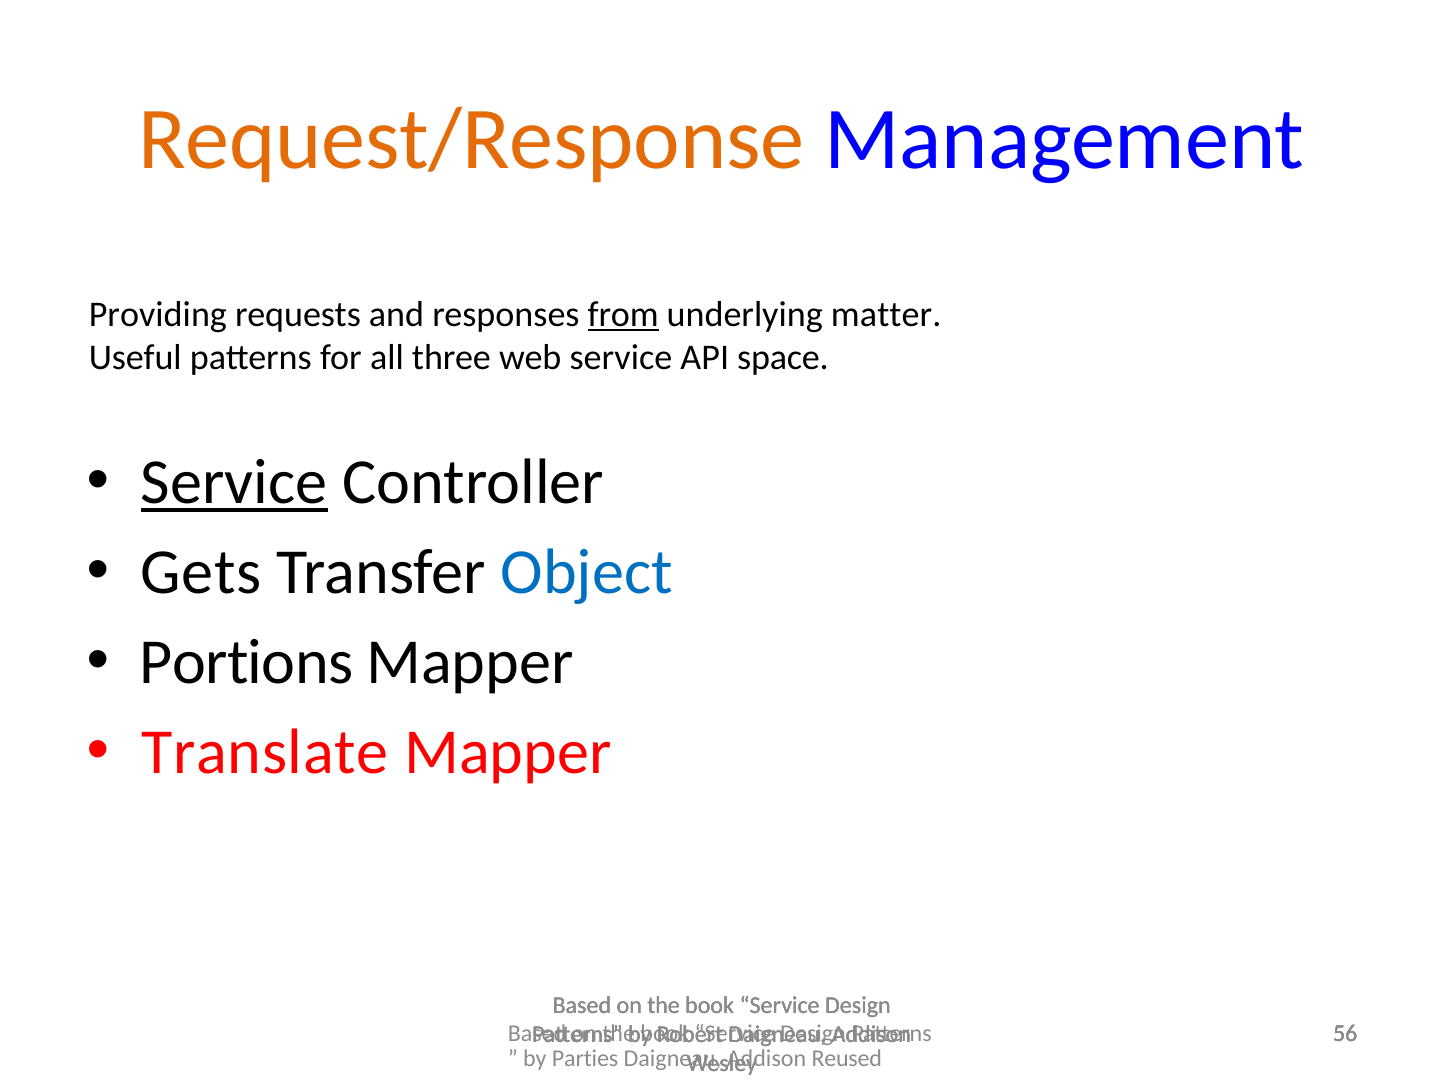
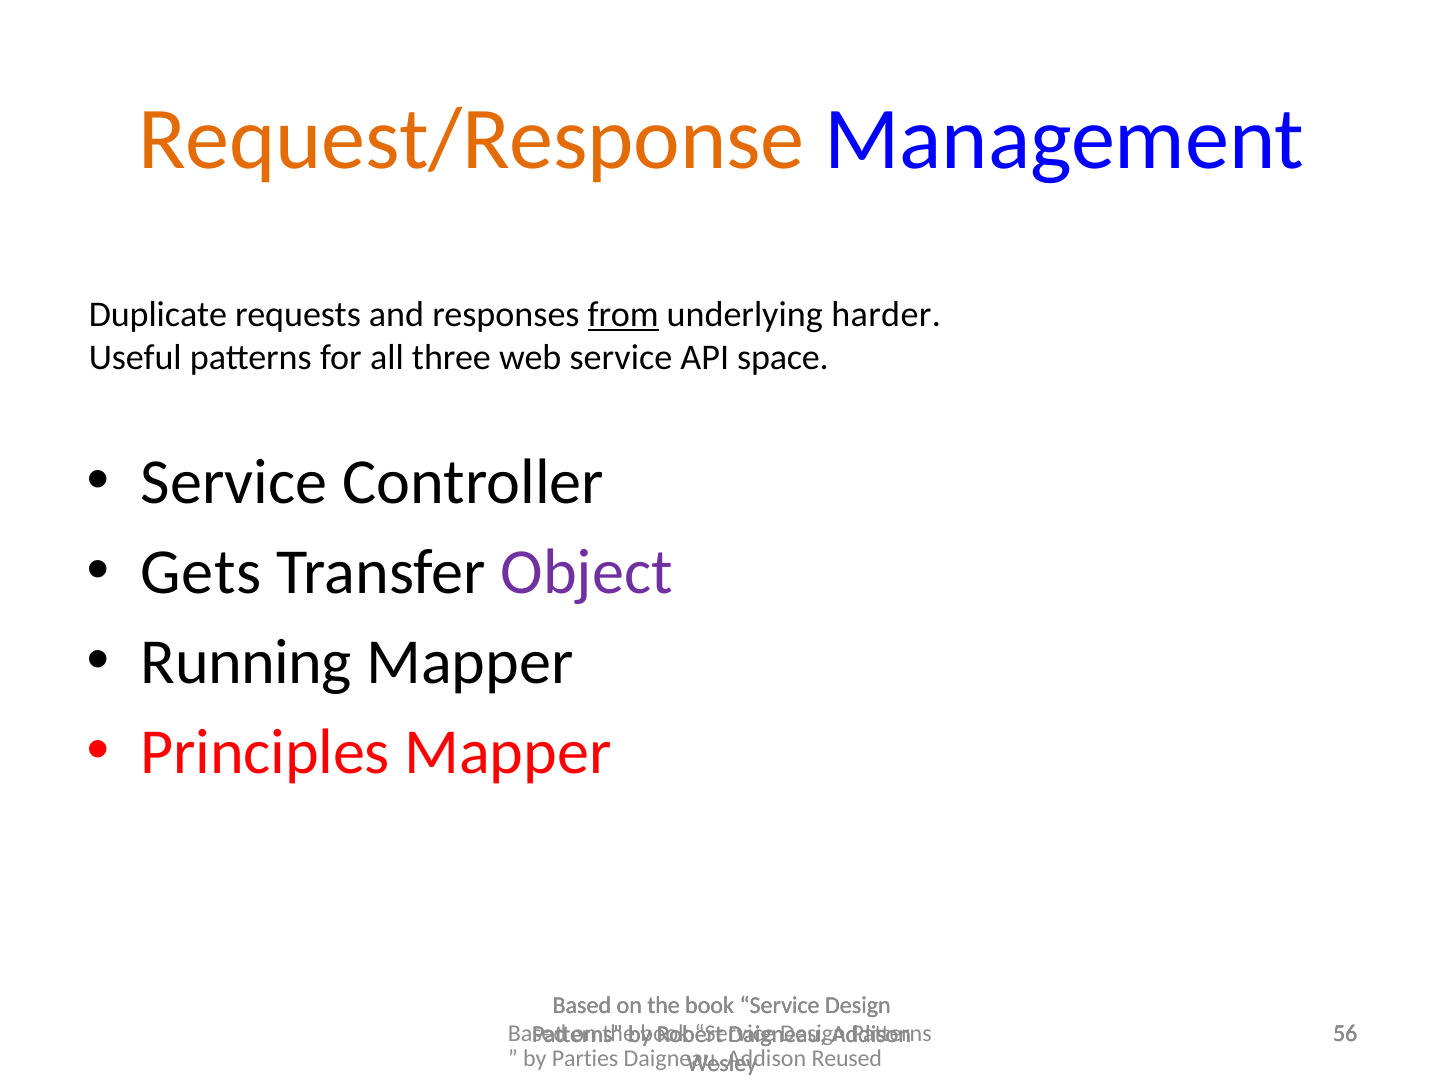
Providing: Providing -> Duplicate
matter: matter -> harder
Service at (234, 483) underline: present -> none
Object colour: blue -> purple
Portions: Portions -> Running
Translate: Translate -> Principles
